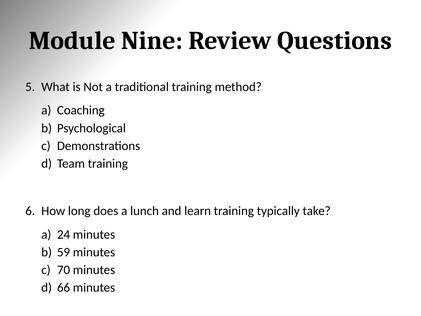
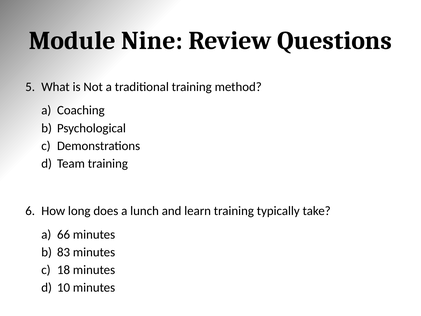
24: 24 -> 66
59: 59 -> 83
70: 70 -> 18
66: 66 -> 10
